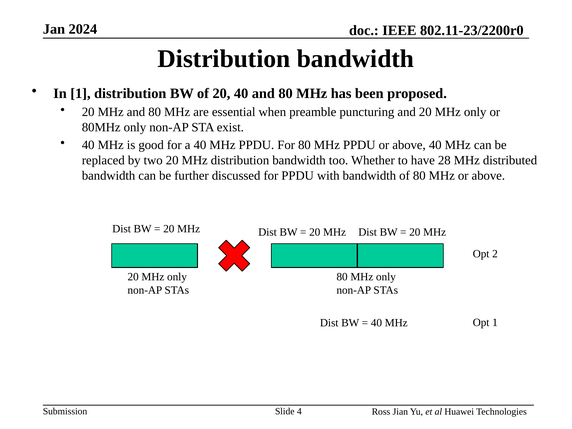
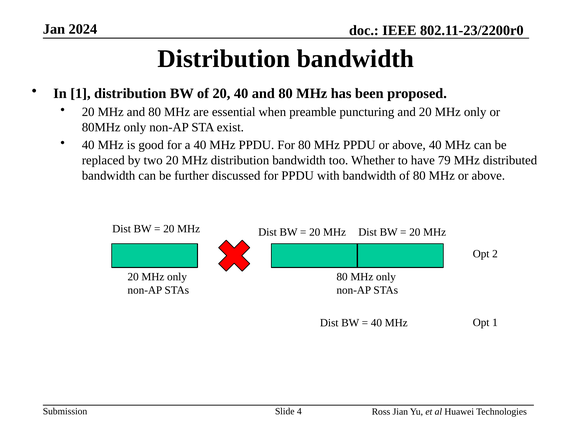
28: 28 -> 79
